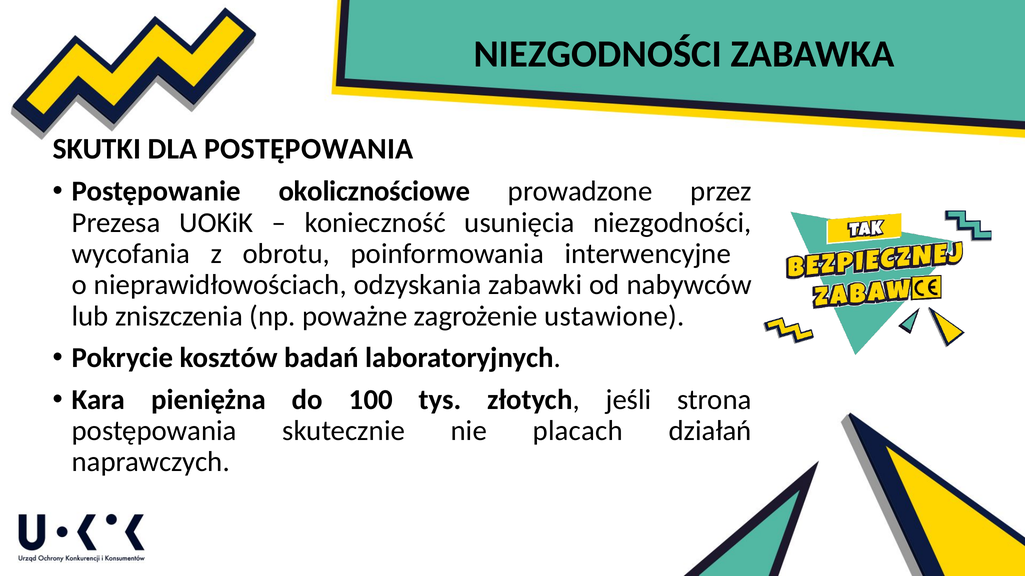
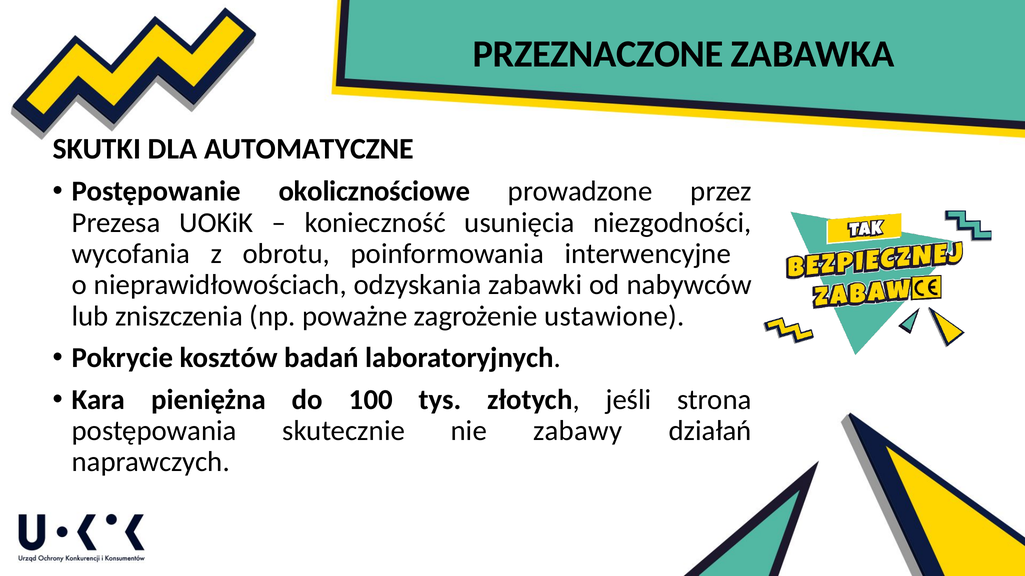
NIEZGODNOŚCI at (598, 54): NIEZGODNOŚCI -> PRZEZNACZONE
DLA POSTĘPOWANIA: POSTĘPOWANIA -> AUTOMATYCZNE
placach: placach -> zabawy
